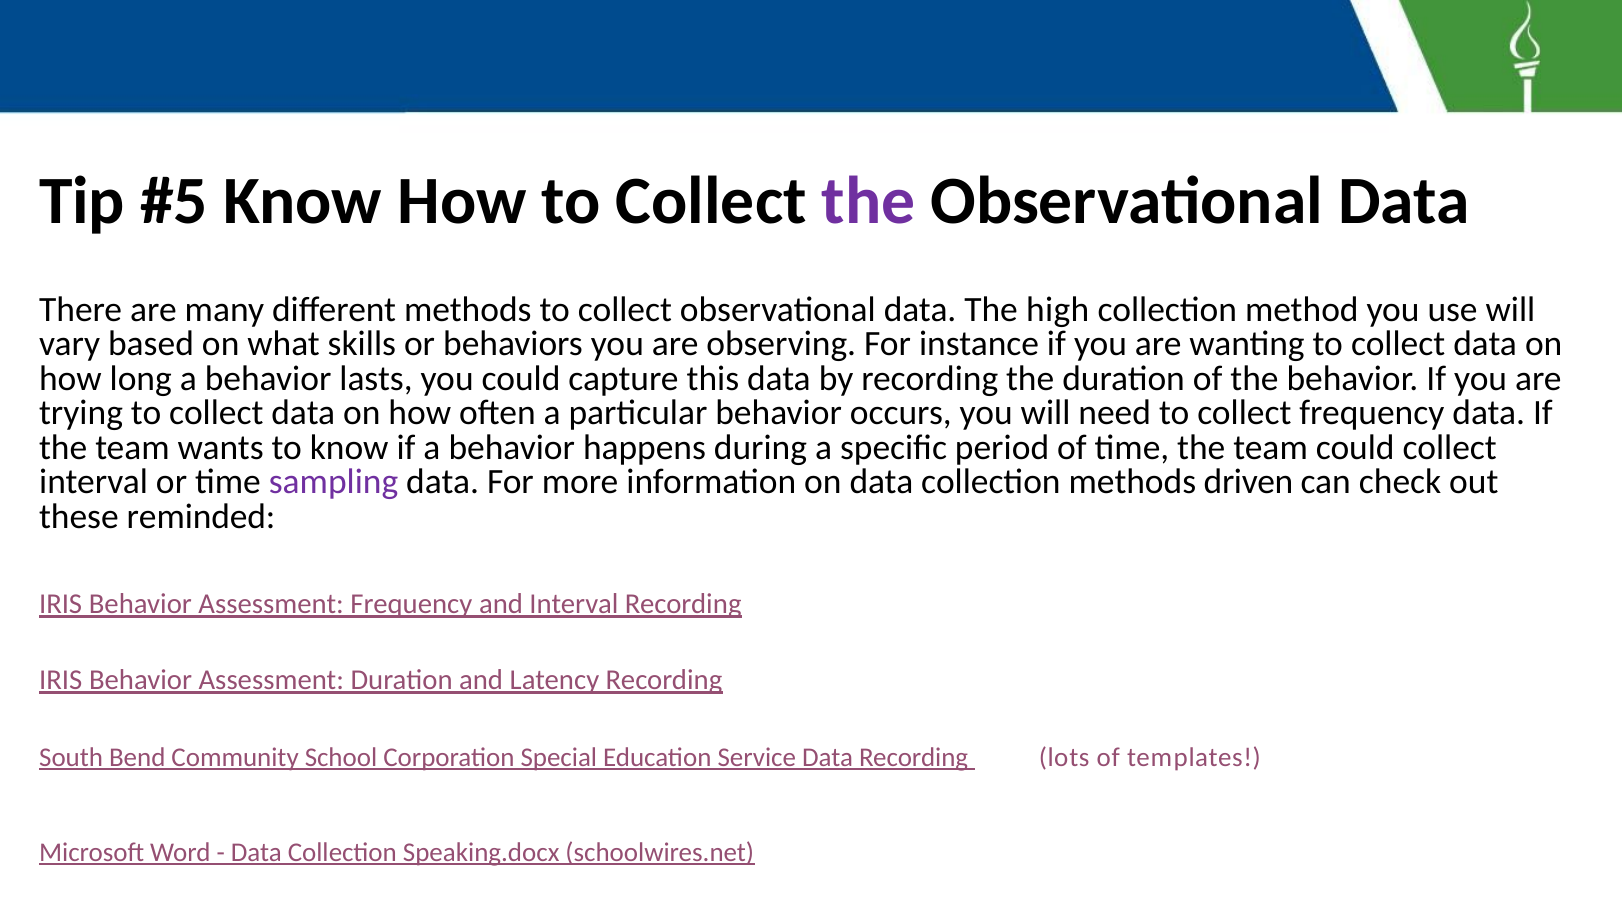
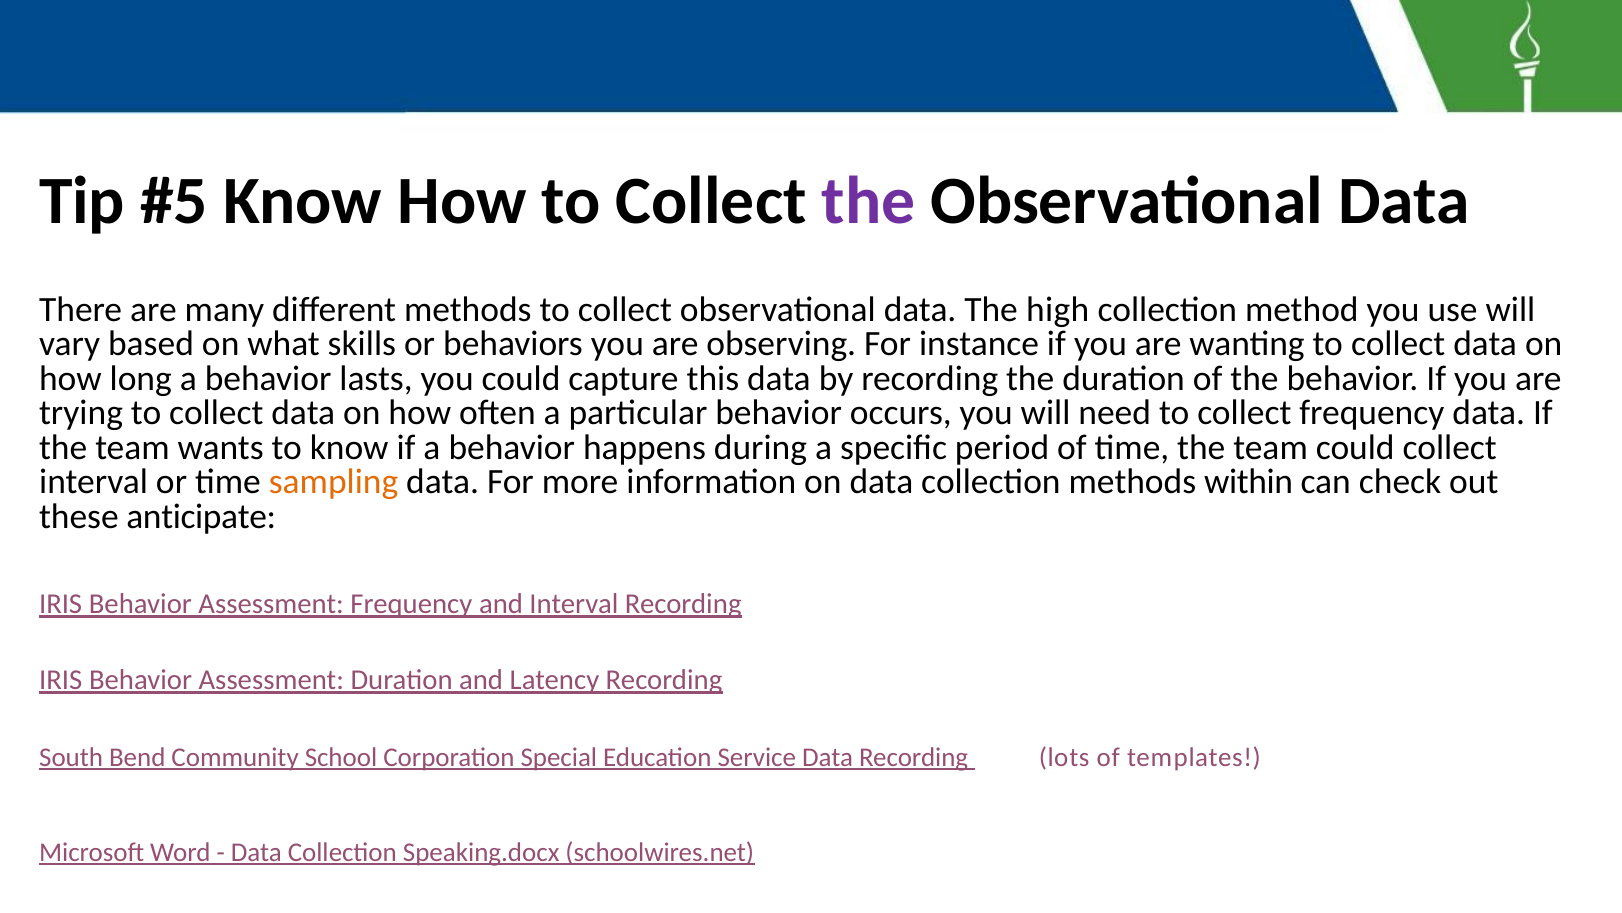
sampling colour: purple -> orange
driven: driven -> within
reminded: reminded -> anticipate
